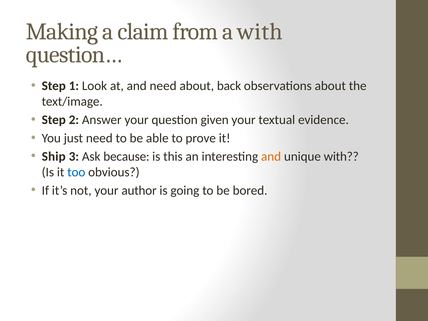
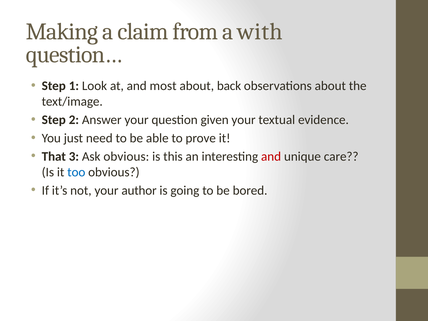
and need: need -> most
Ship: Ship -> That
Ask because: because -> obvious
and at (271, 156) colour: orange -> red
unique with: with -> care
